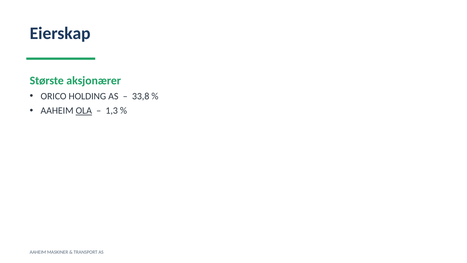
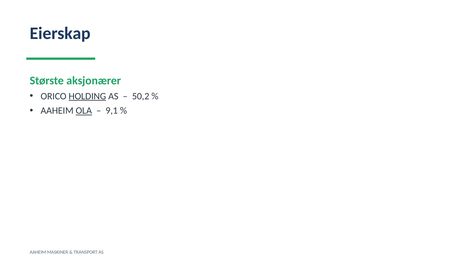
HOLDING underline: none -> present
33,8: 33,8 -> 50,2
1,3: 1,3 -> 9,1
